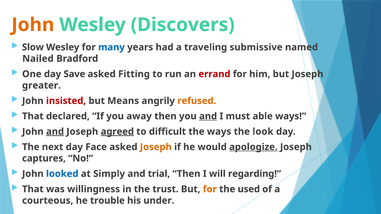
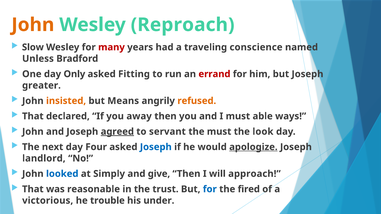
Discovers: Discovers -> Reproach
many colour: blue -> red
submissive: submissive -> conscience
Nailed: Nailed -> Unless
Save: Save -> Only
insisted colour: red -> orange
and at (208, 116) underline: present -> none
and at (55, 132) underline: present -> none
difficult: difficult -> servant
the ways: ways -> must
Face: Face -> Four
Joseph at (156, 147) colour: orange -> blue
captures: captures -> landlord
trial: trial -> give
regarding: regarding -> approach
willingness: willingness -> reasonable
for at (210, 189) colour: orange -> blue
used: used -> fired
courteous: courteous -> victorious
